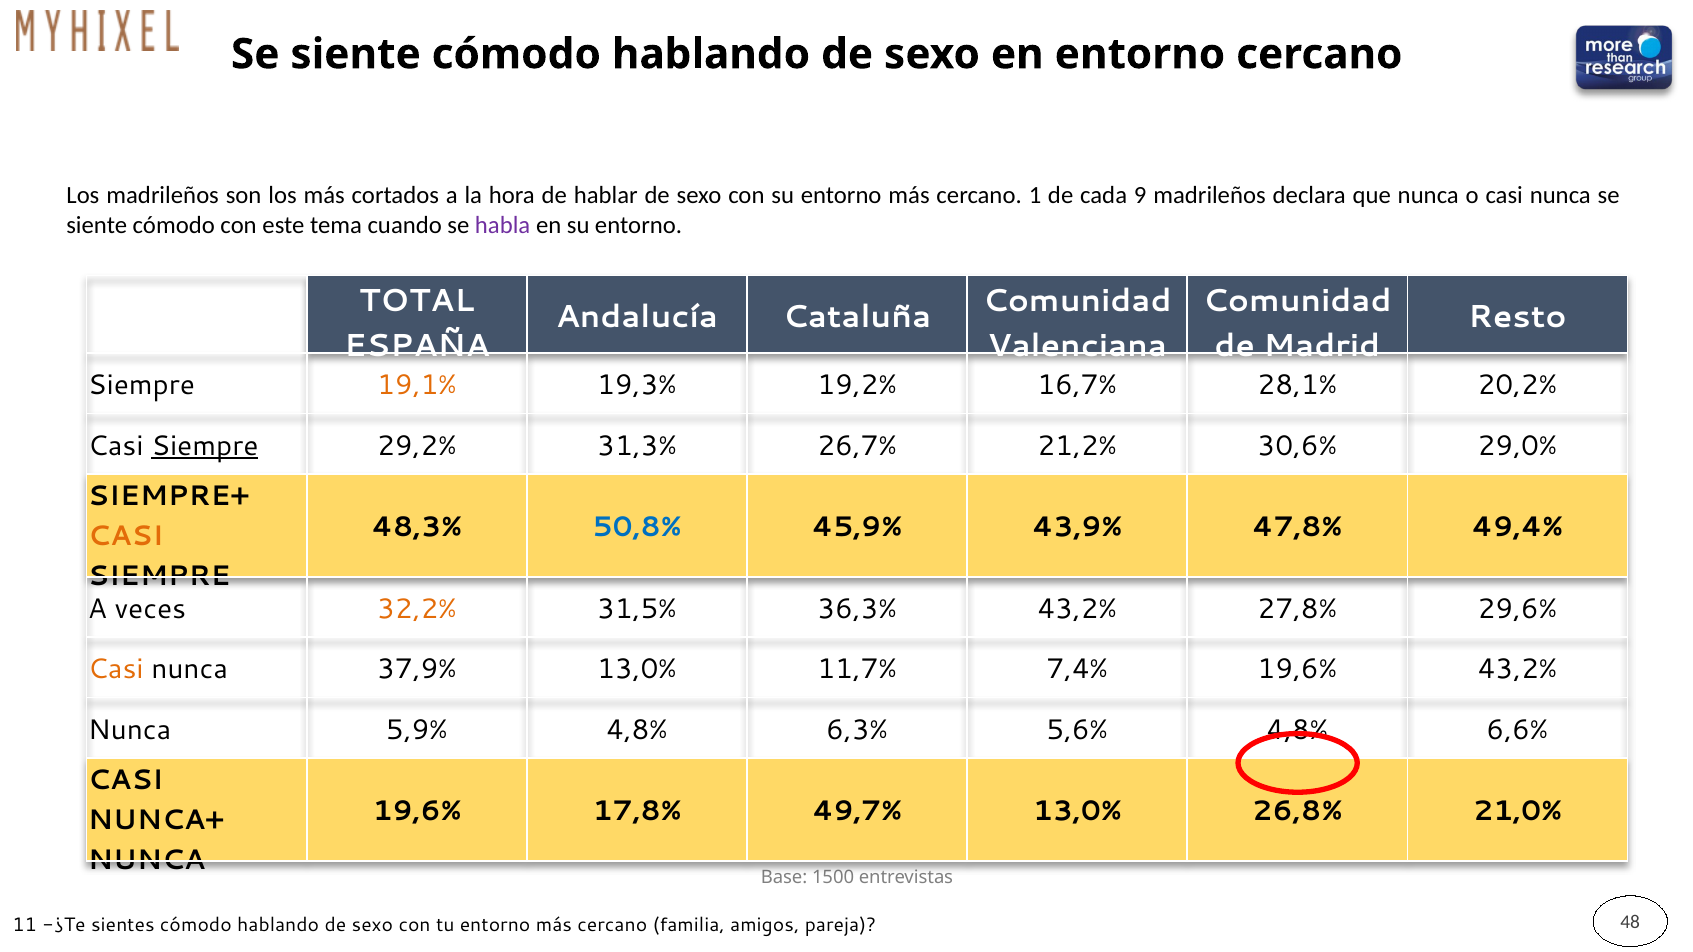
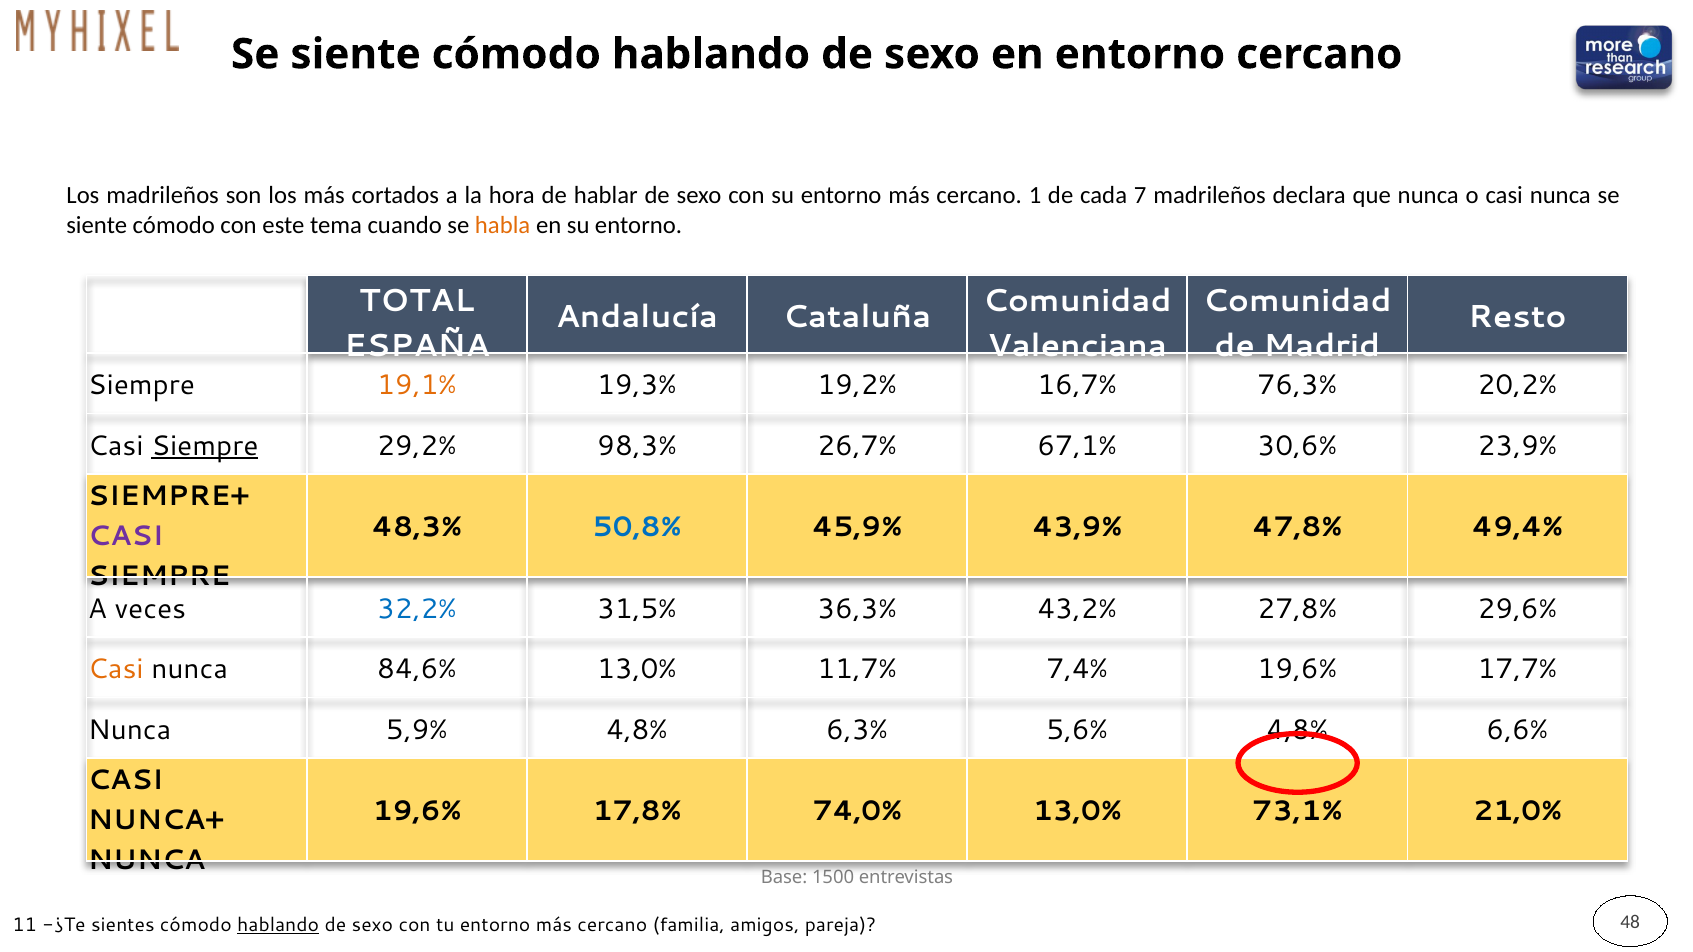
9: 9 -> 7
habla colour: purple -> orange
28,1%: 28,1% -> 76,3%
31,3%: 31,3% -> 98,3%
21,2%: 21,2% -> 67,1%
29,0%: 29,0% -> 23,9%
CASI at (126, 537) colour: orange -> purple
32,2% colour: orange -> blue
37,9%: 37,9% -> 84,6%
19,6% 43,2%: 43,2% -> 17,7%
49,7%: 49,7% -> 74,0%
26,8%: 26,8% -> 73,1%
hablando at (278, 925) underline: none -> present
